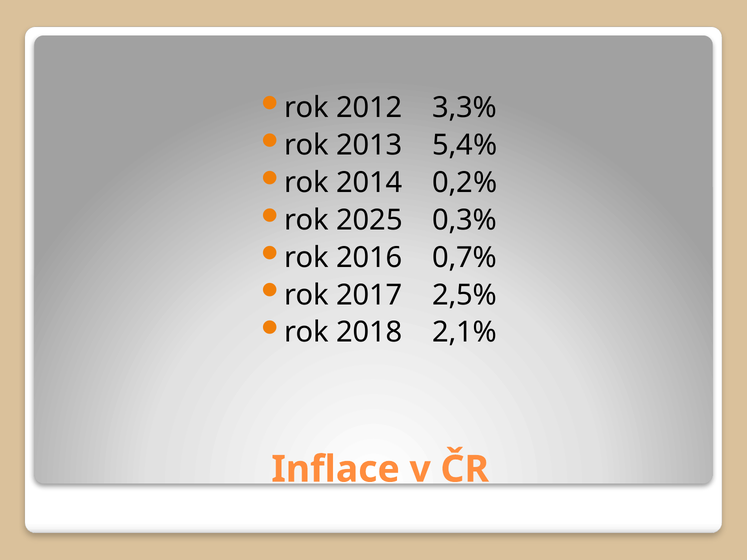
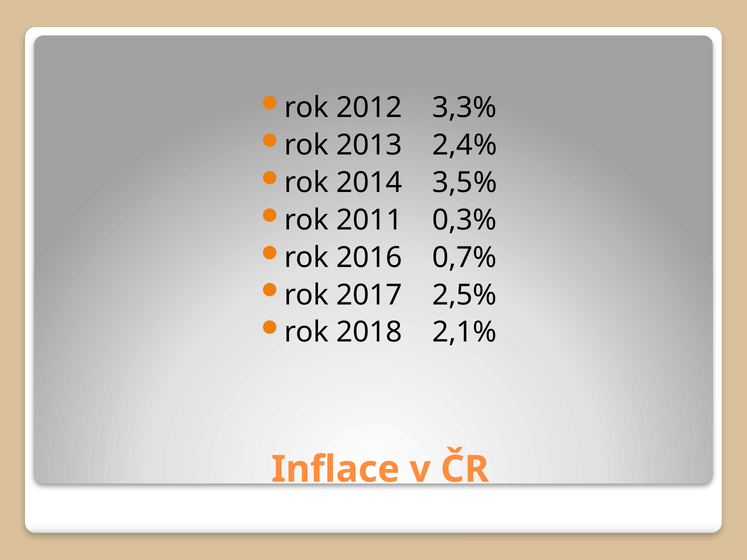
5,4%: 5,4% -> 2,4%
0,2%: 0,2% -> 3,5%
2025: 2025 -> 2011
